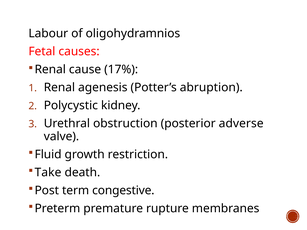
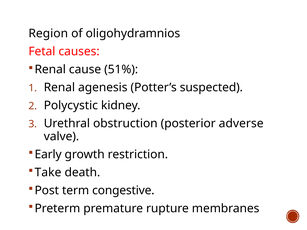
Labour: Labour -> Region
17%: 17% -> 51%
abruption: abruption -> suspected
Fluid: Fluid -> Early
